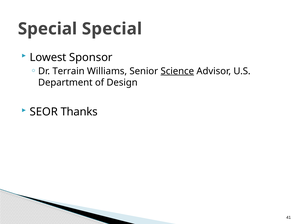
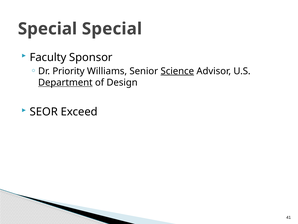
Lowest: Lowest -> Faculty
Terrain: Terrain -> Priority
Department underline: none -> present
Thanks: Thanks -> Exceed
